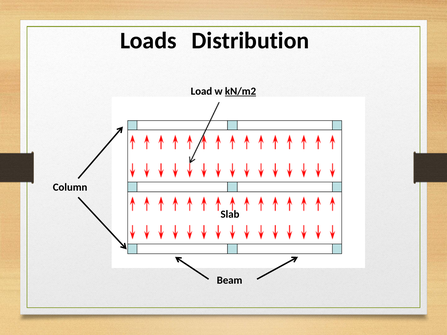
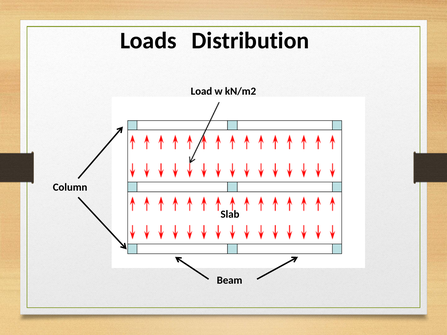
kN/m2 underline: present -> none
